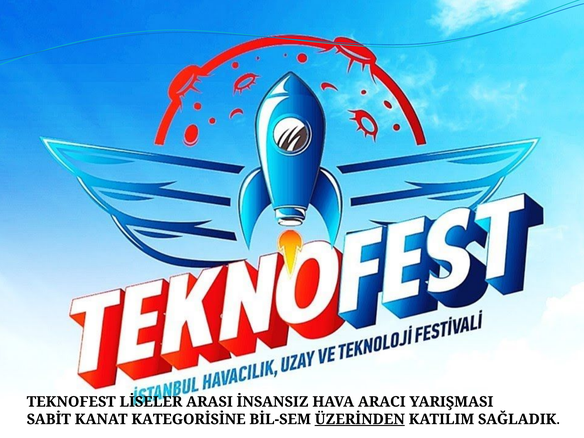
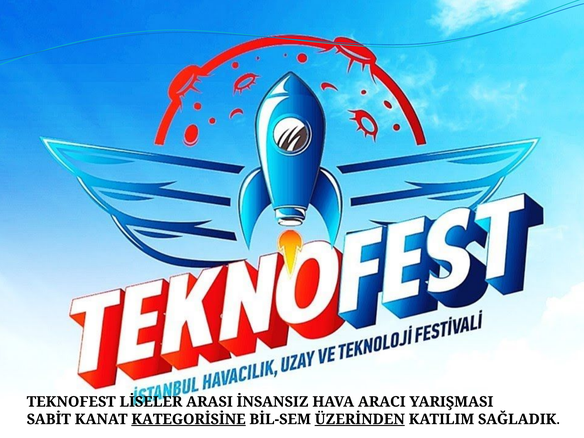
KATEGORİSİNE underline: none -> present
